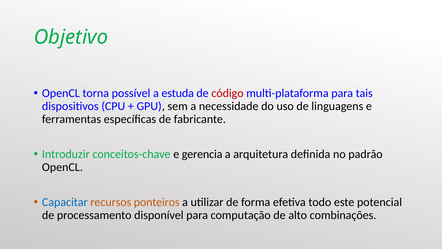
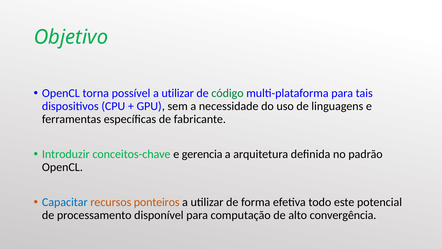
possível a estuda: estuda -> utilizar
código colour: red -> green
combinações: combinações -> convergência
